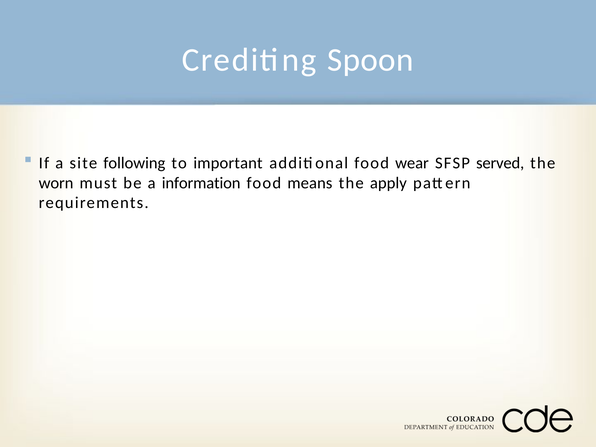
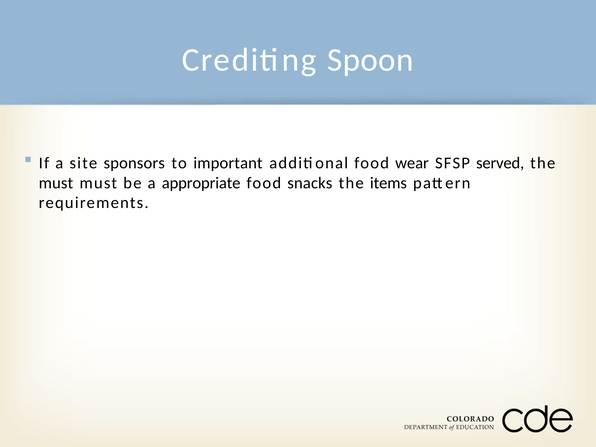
following: following -> sponsors
worn at (56, 183): worn -> must
information: information -> appropriate
means: means -> snacks
apply: apply -> items
